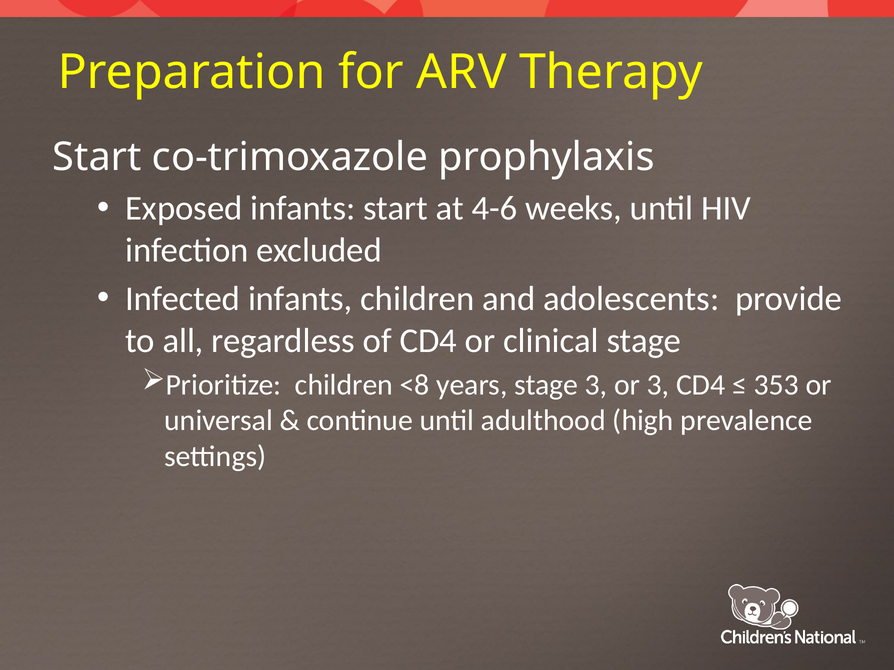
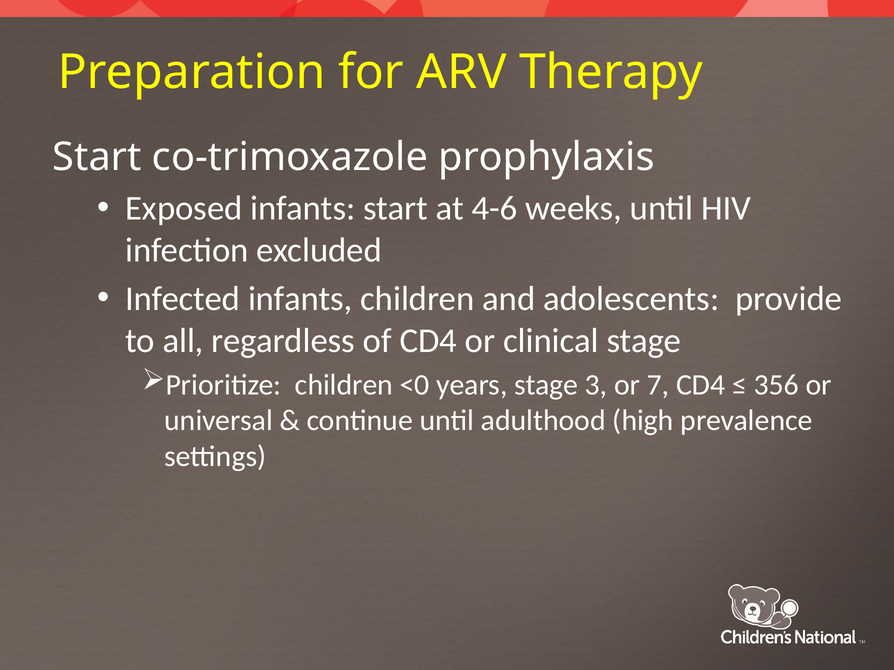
<8: <8 -> <0
or 3: 3 -> 7
353: 353 -> 356
